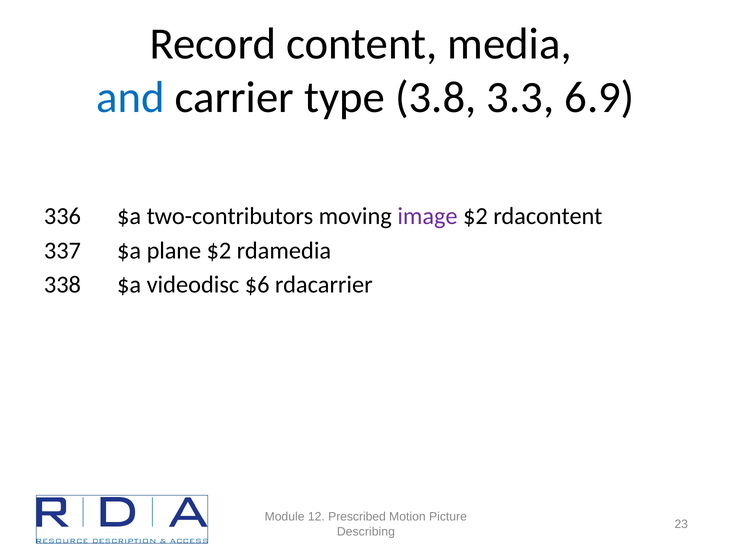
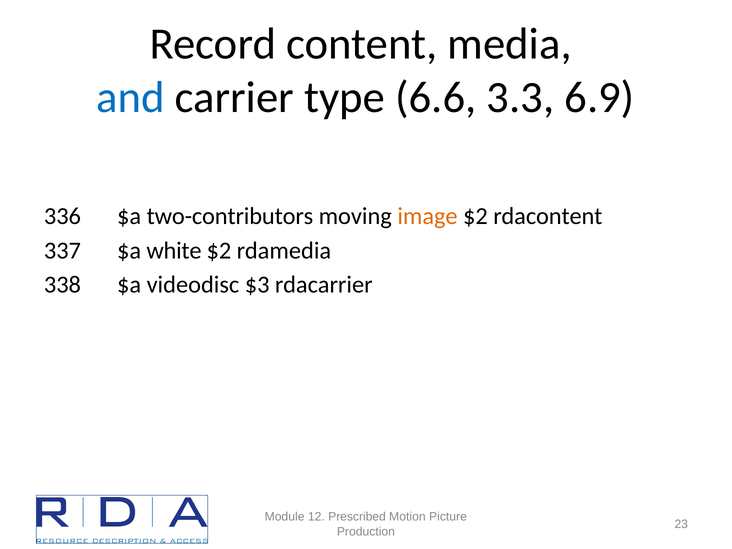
3.8: 3.8 -> 6.6
image colour: purple -> orange
plane: plane -> white
$6: $6 -> $3
Describing: Describing -> Production
